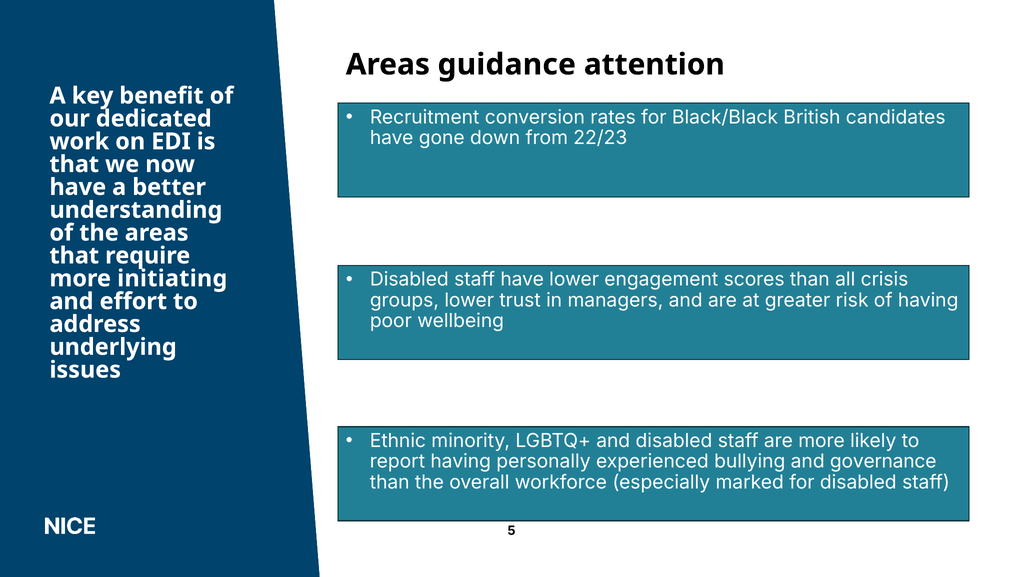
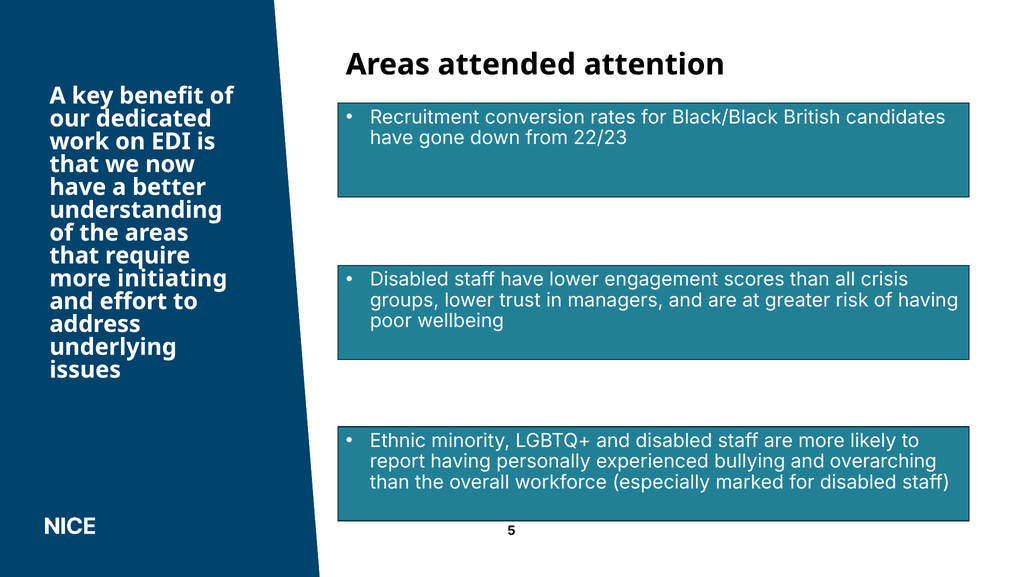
guidance: guidance -> attended
governance: governance -> overarching
